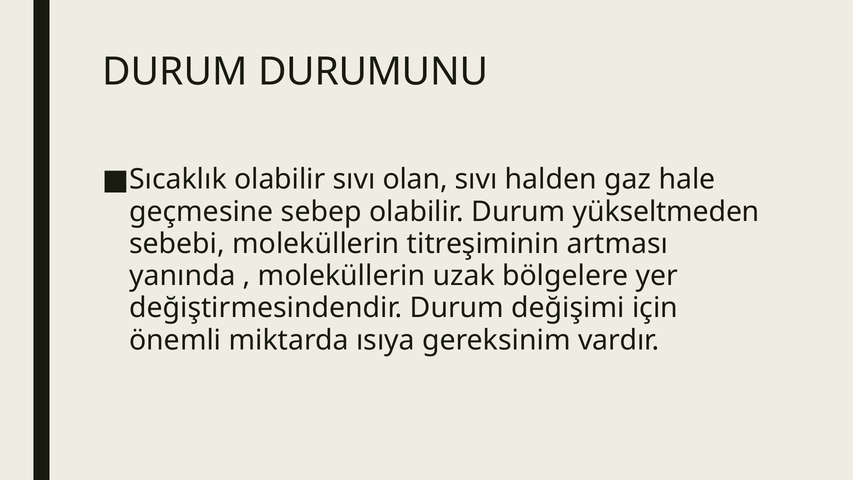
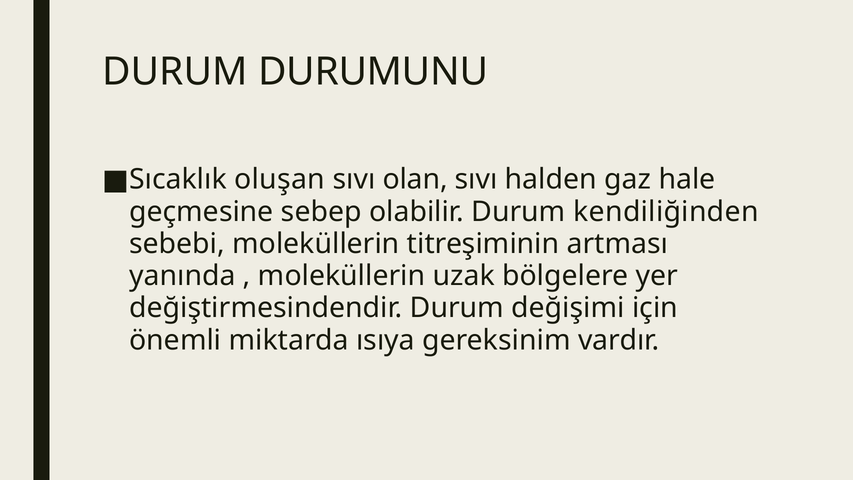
Sıcaklık olabilir: olabilir -> oluşan
yükseltmeden: yükseltmeden -> kendiliğinden
